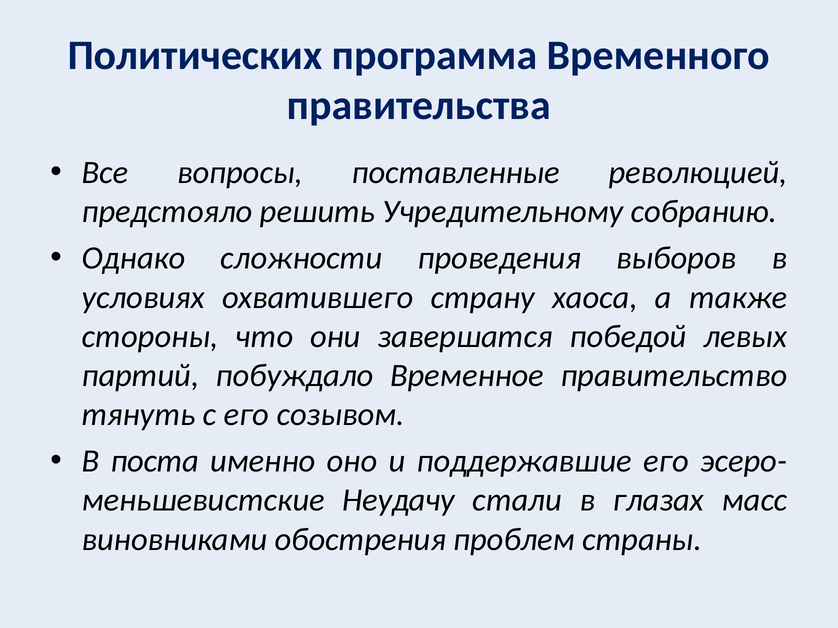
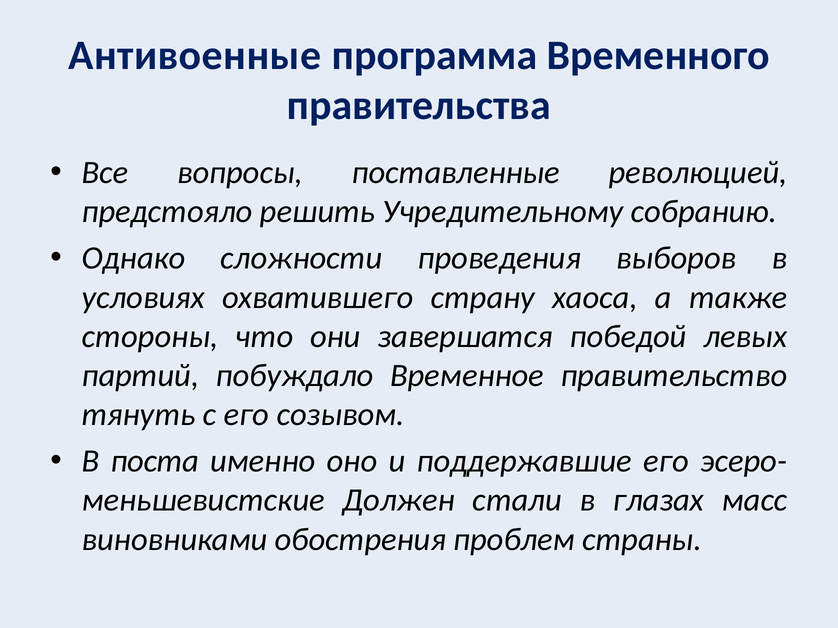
Политических: Политических -> Антивоенные
Неудачу: Неудачу -> Должен
